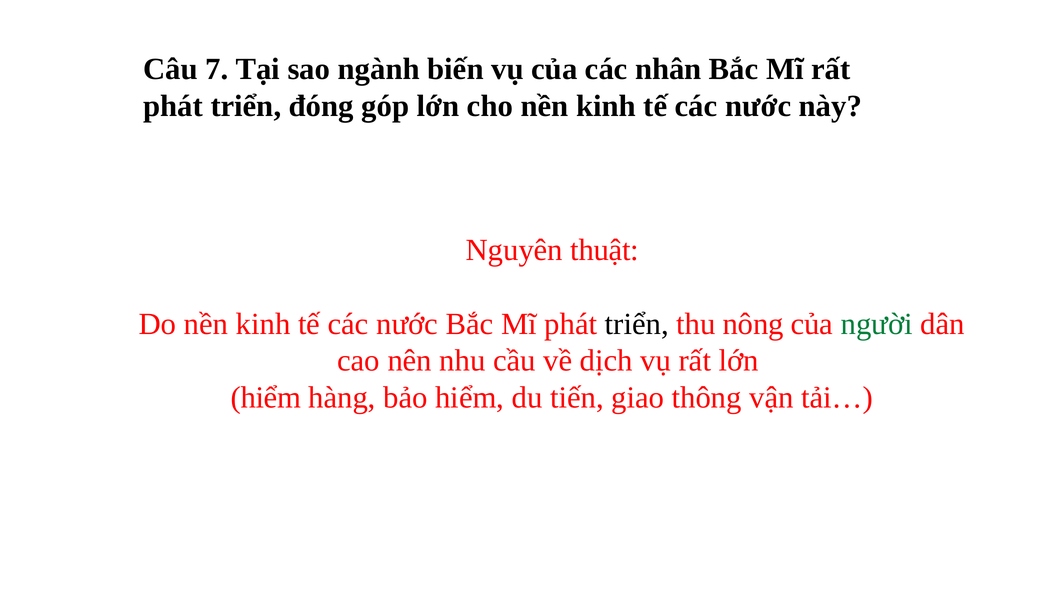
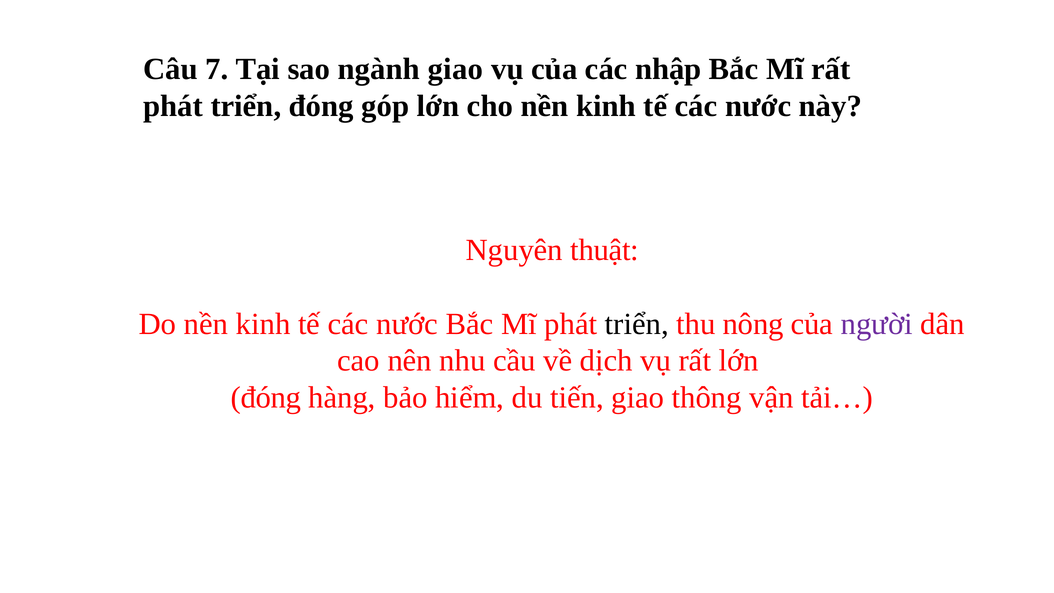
ngành biến: biến -> giao
nhân: nhân -> nhập
người colour: green -> purple
hiểm at (266, 398): hiểm -> đóng
